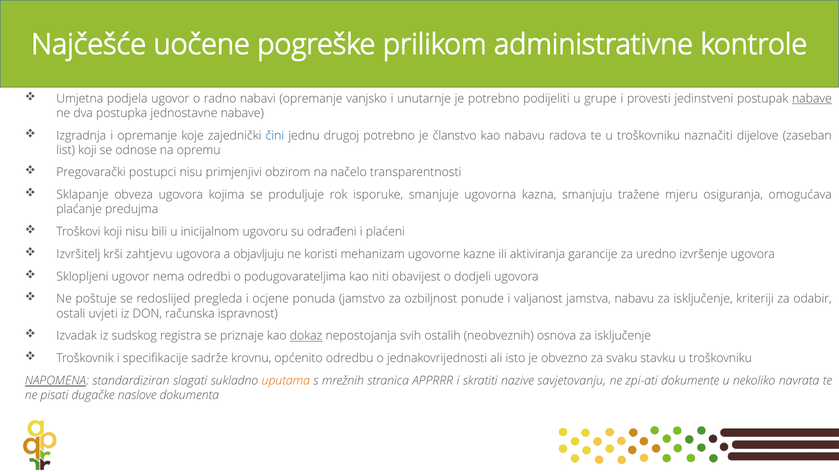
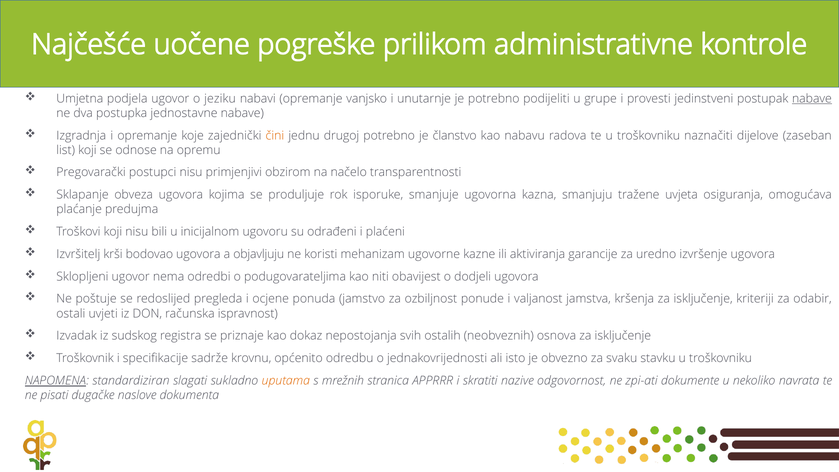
radno: radno -> jeziku
čini colour: blue -> orange
mjeru: mjeru -> uvjeta
zahtjevu: zahtjevu -> bodovao
jamstva nabavu: nabavu -> kršenja
dokaz underline: present -> none
savjetovanju: savjetovanju -> odgovornost
